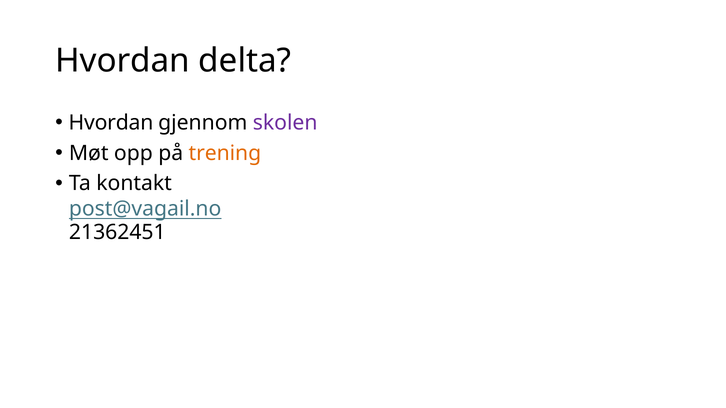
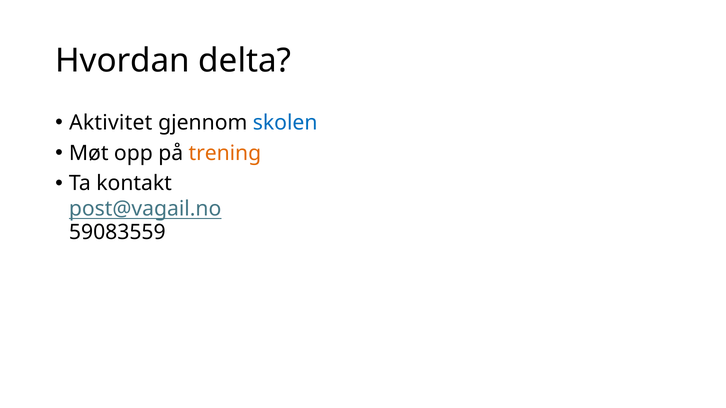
Hvordan at (111, 123): Hvordan -> Aktivitet
skolen colour: purple -> blue
21362451: 21362451 -> 59083559
